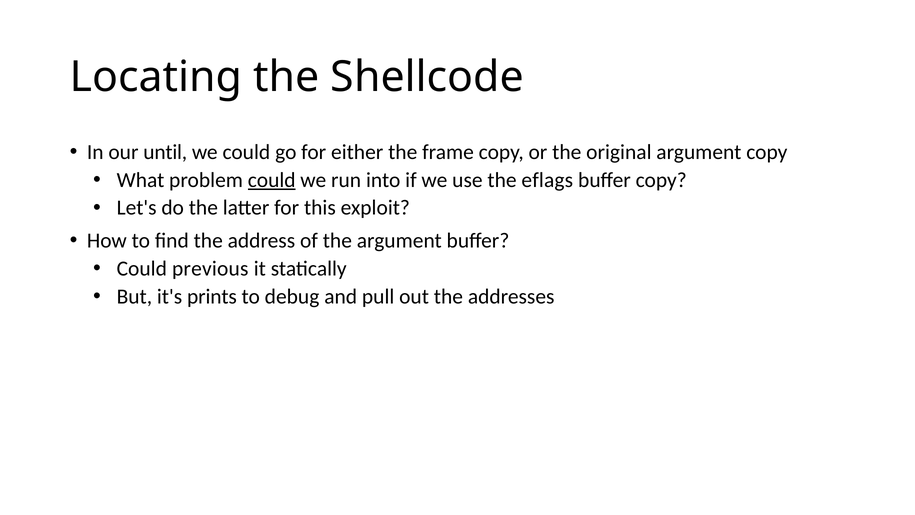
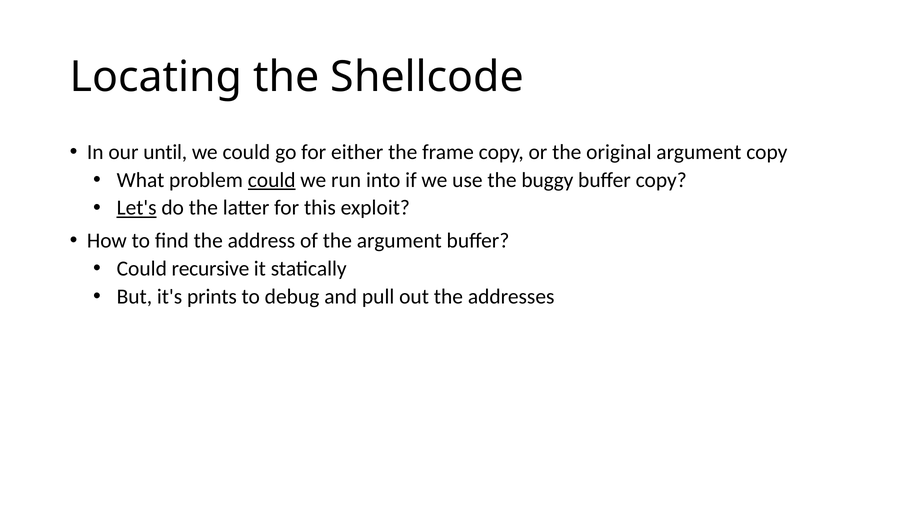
eflags: eflags -> buggy
Let's underline: none -> present
previous: previous -> recursive
